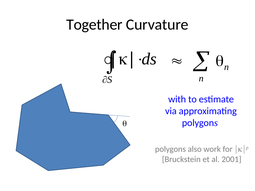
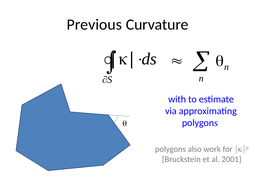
Together: Together -> Previous
